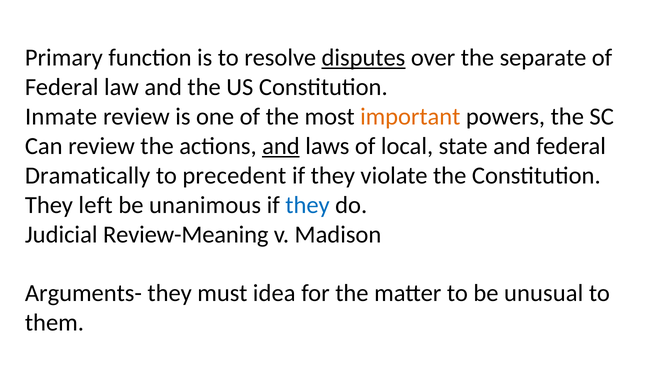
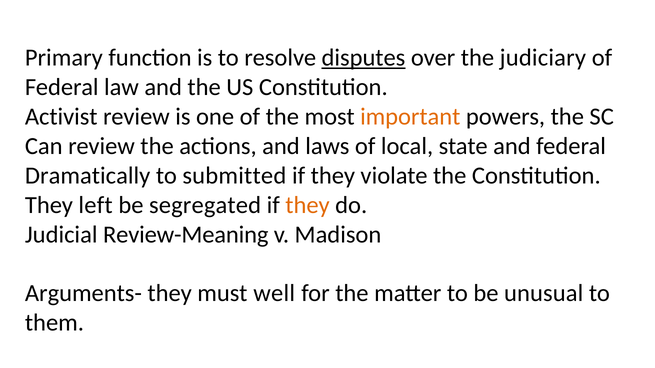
separate: separate -> judiciary
Inmate: Inmate -> Activist
and at (281, 146) underline: present -> none
precedent: precedent -> submitted
unanimous: unanimous -> segregated
they at (308, 205) colour: blue -> orange
idea: idea -> well
